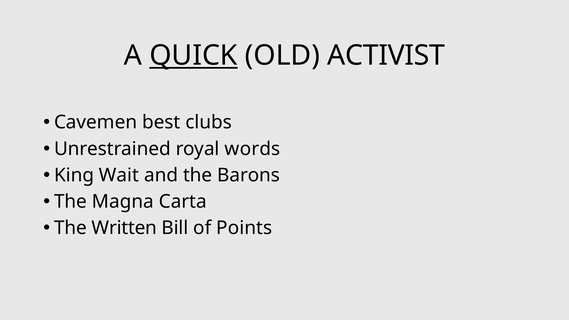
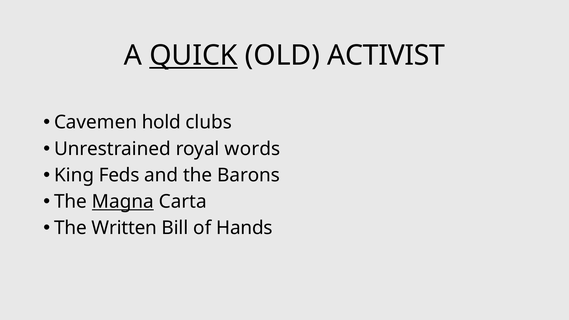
best: best -> hold
Wait: Wait -> Feds
Magna underline: none -> present
Points: Points -> Hands
